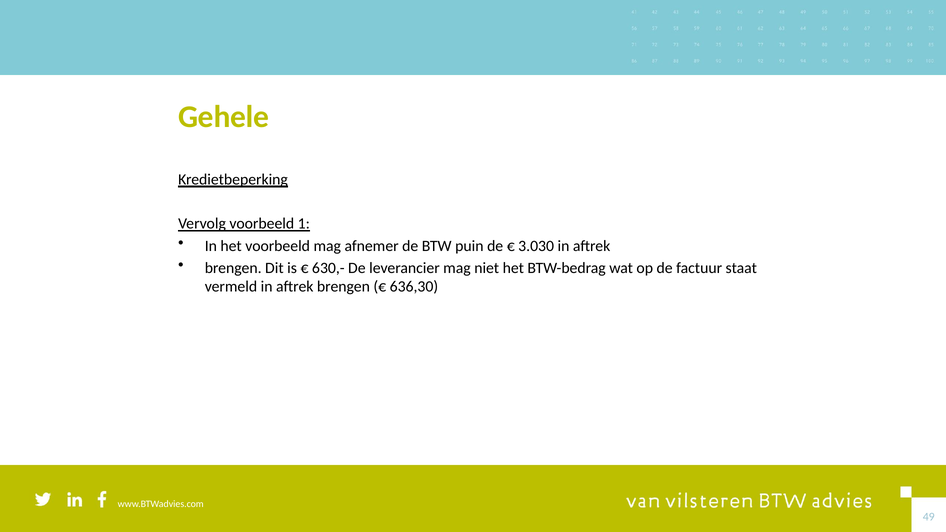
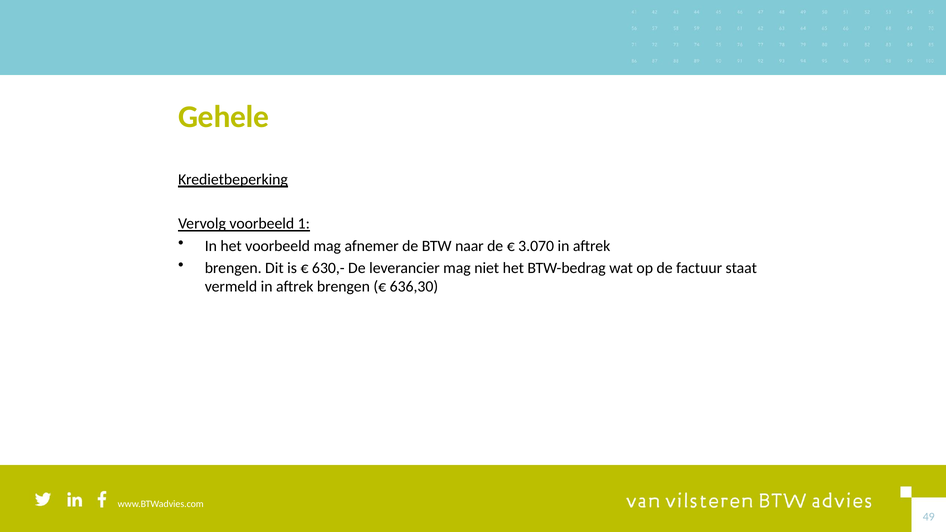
puin: puin -> naar
3.030: 3.030 -> 3.070
